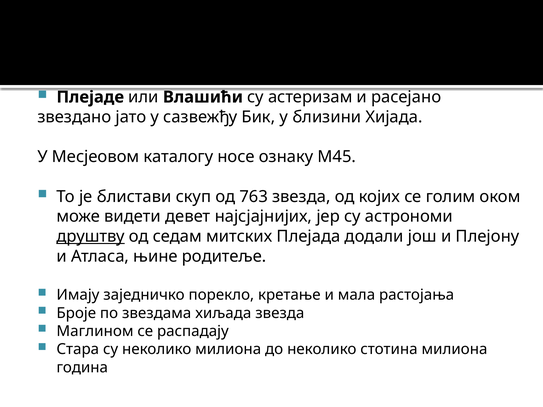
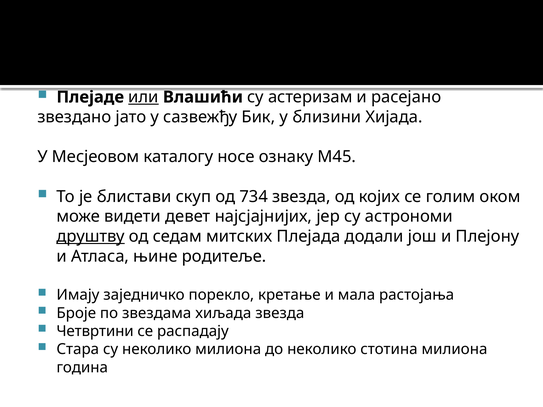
или underline: none -> present
763: 763 -> 734
Маглином: Маглином -> Четвртини
